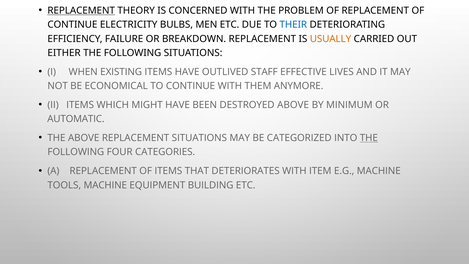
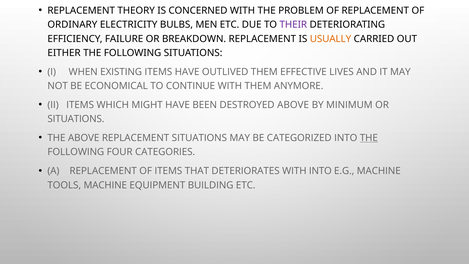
REPLACEMENT at (81, 11) underline: present -> none
CONTINUE at (72, 25): CONTINUE -> ORDINARY
THEIR colour: blue -> purple
OUTLIVED STAFF: STAFF -> THEM
AUTOMATIC at (76, 119): AUTOMATIC -> SITUATIONS
WITH ITEM: ITEM -> INTO
